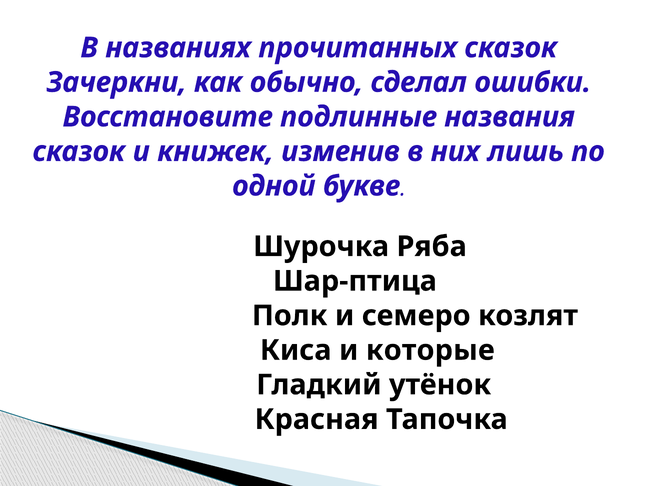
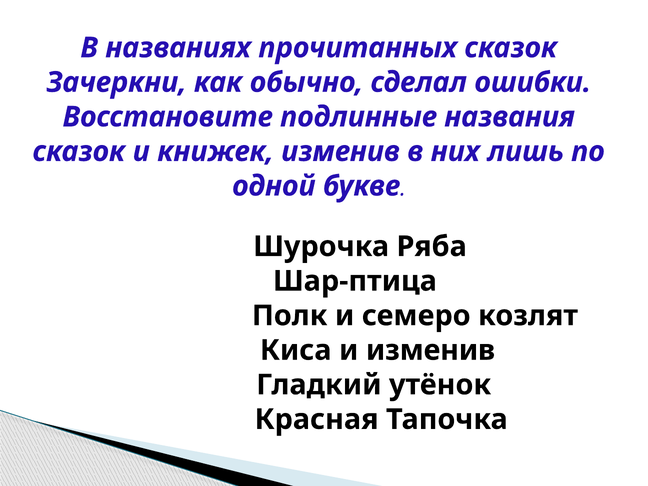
и которые: которые -> изменив
